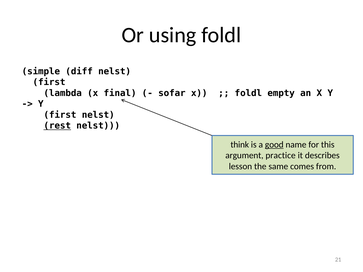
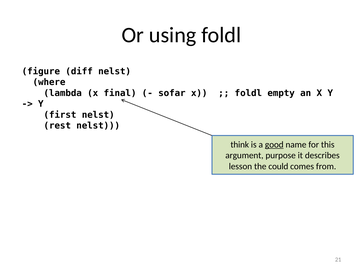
simple: simple -> figure
first at (49, 82): first -> where
rest underline: present -> none
practice: practice -> purpose
same: same -> could
